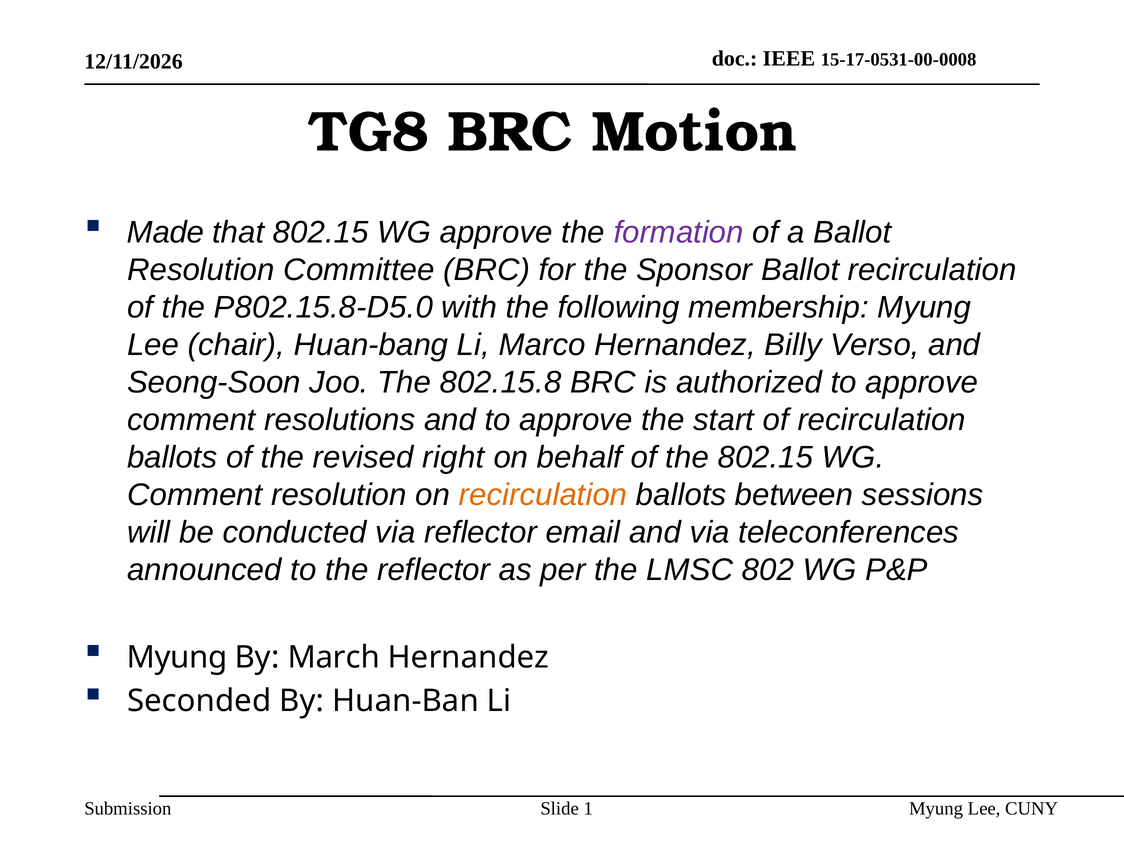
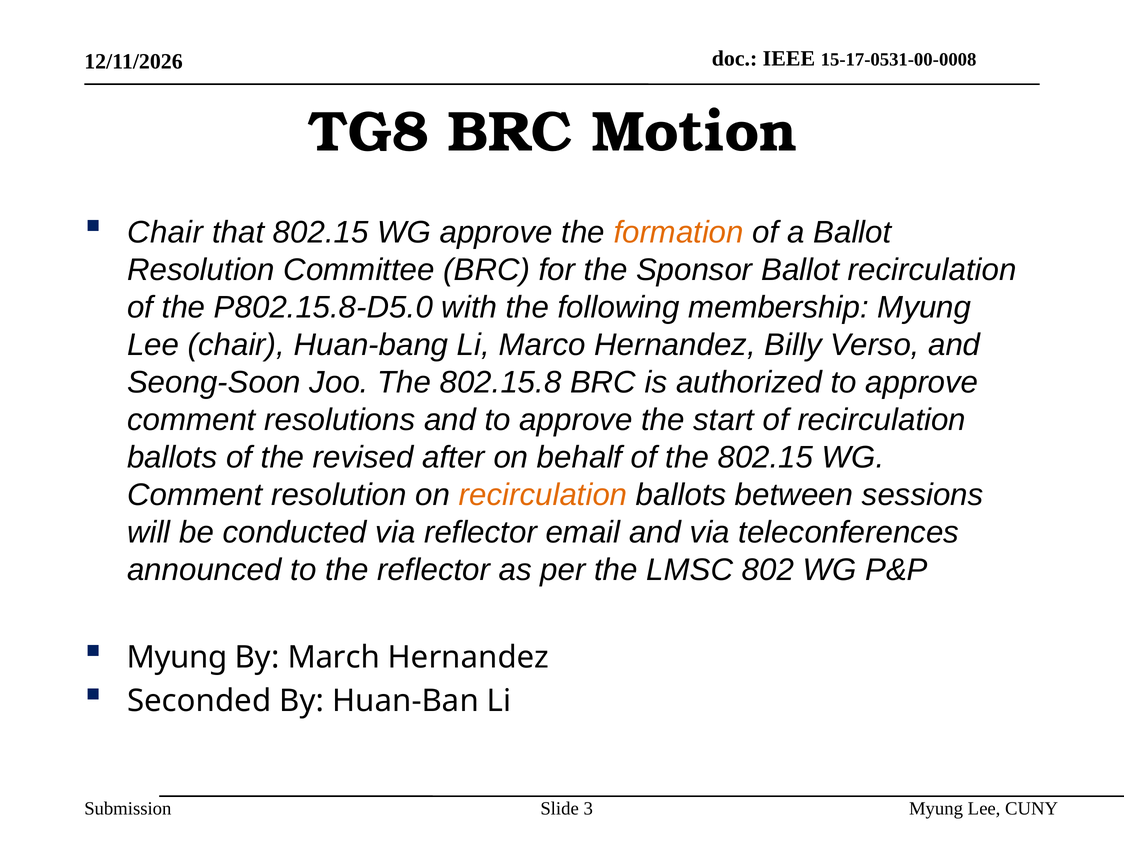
Made at (166, 233): Made -> Chair
formation colour: purple -> orange
right: right -> after
1: 1 -> 3
